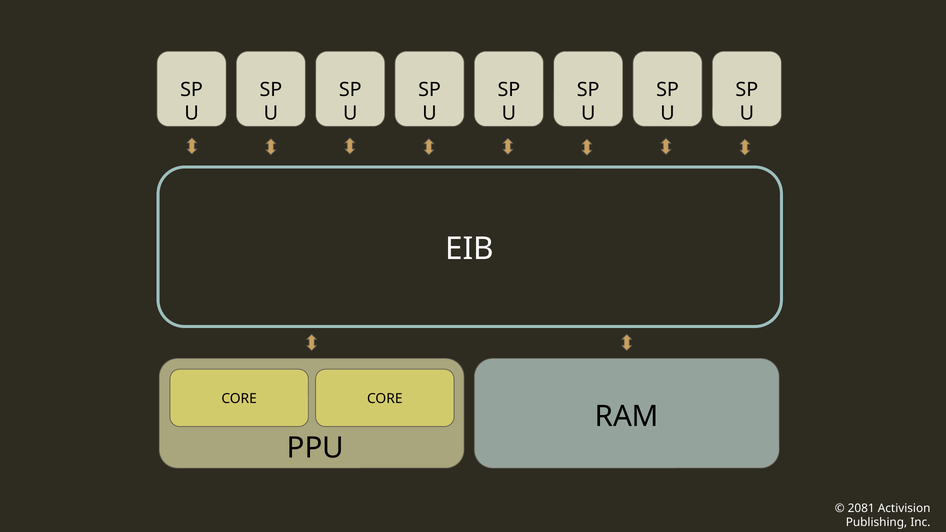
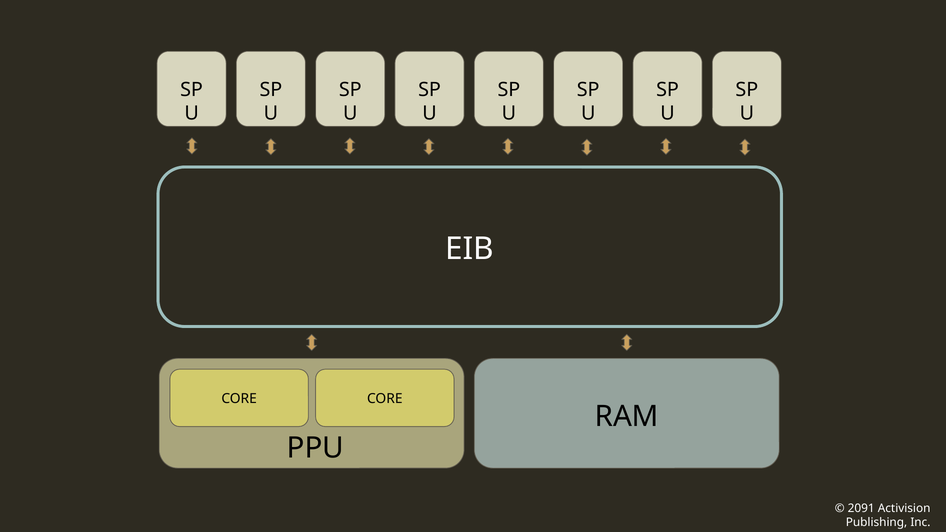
2081: 2081 -> 2091
